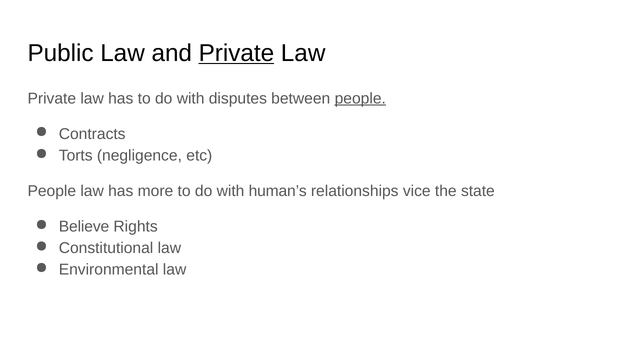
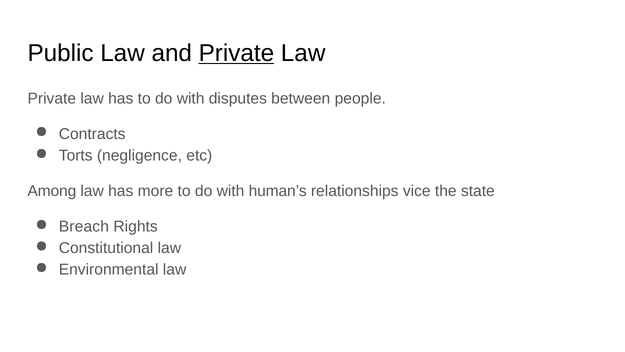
people at (360, 98) underline: present -> none
People at (52, 191): People -> Among
Believe: Believe -> Breach
